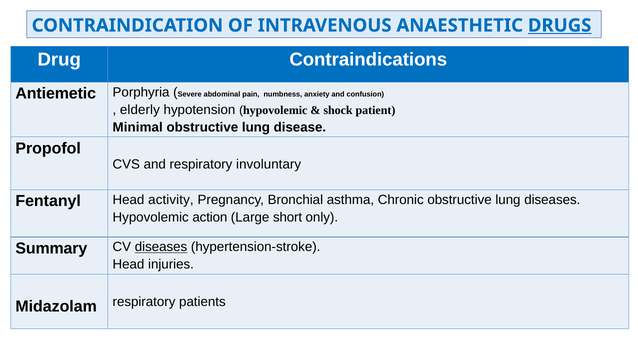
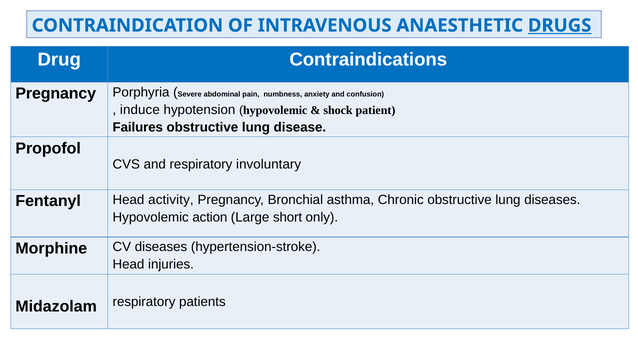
Antiemetic at (56, 94): Antiemetic -> Pregnancy
elderly: elderly -> induce
Minimal: Minimal -> Failures
Summary: Summary -> Morphine
diseases at (161, 247) underline: present -> none
